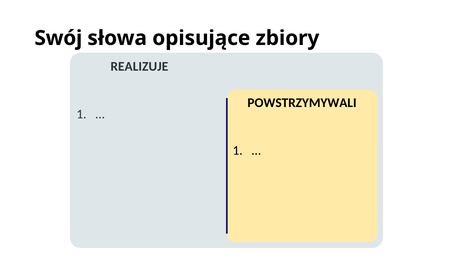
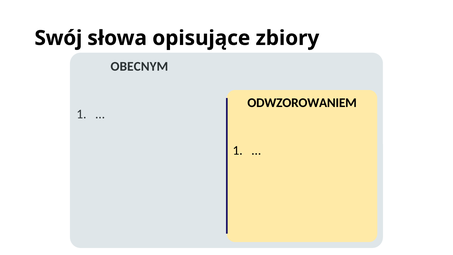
REALIZUJE: REALIZUJE -> OBECNYM
POWSTRZYMYWALI: POWSTRZYMYWALI -> ODWZOROWANIEM
